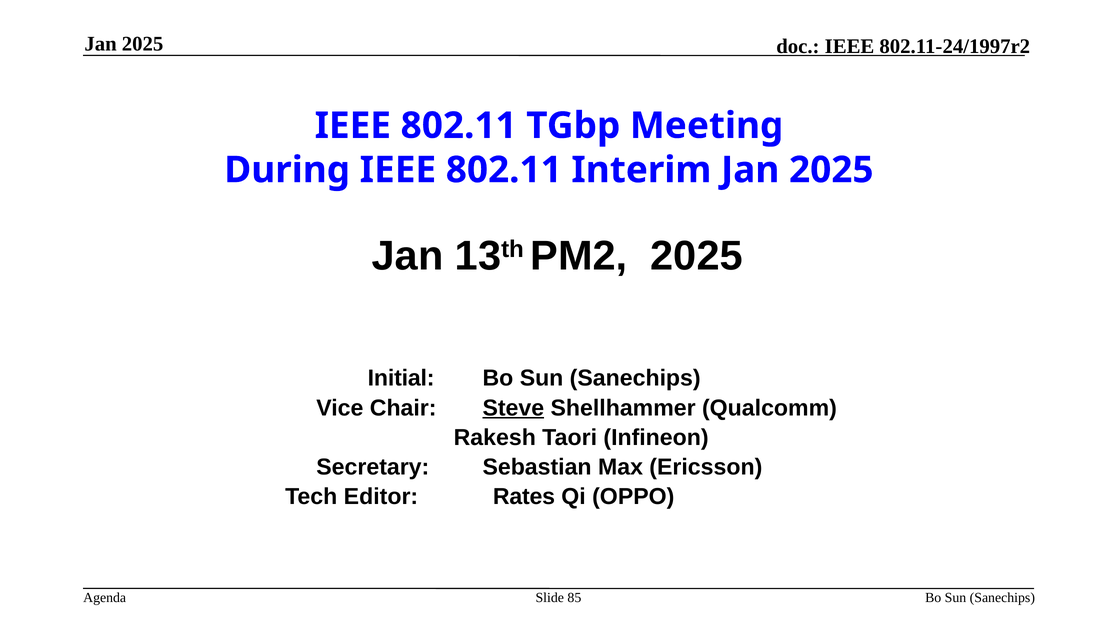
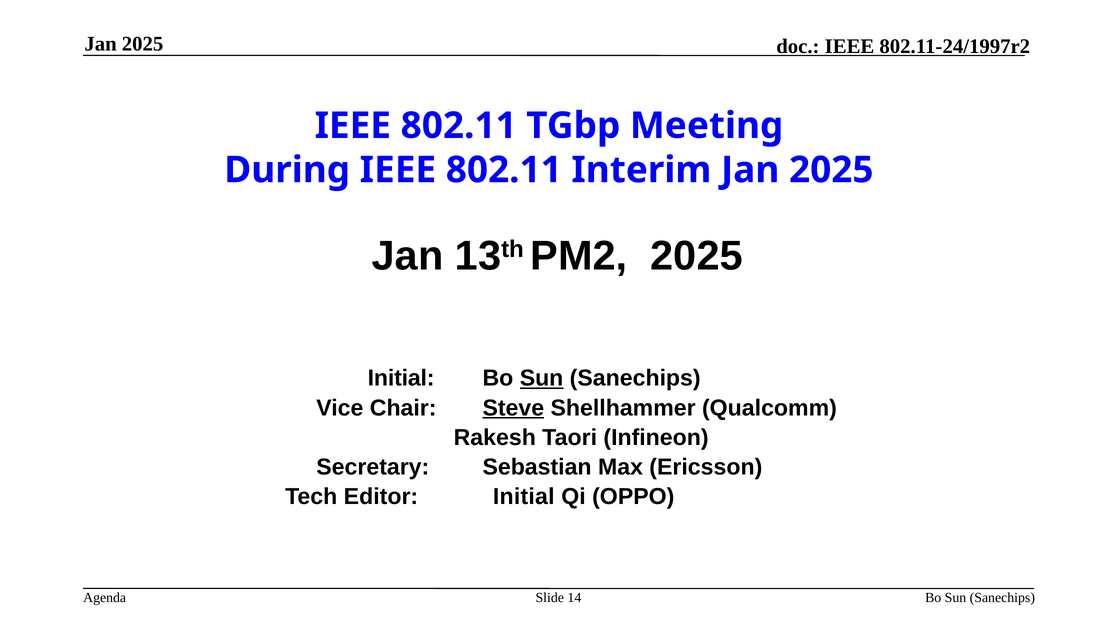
Sun at (542, 379) underline: none -> present
Editor Rates: Rates -> Initial
85: 85 -> 14
